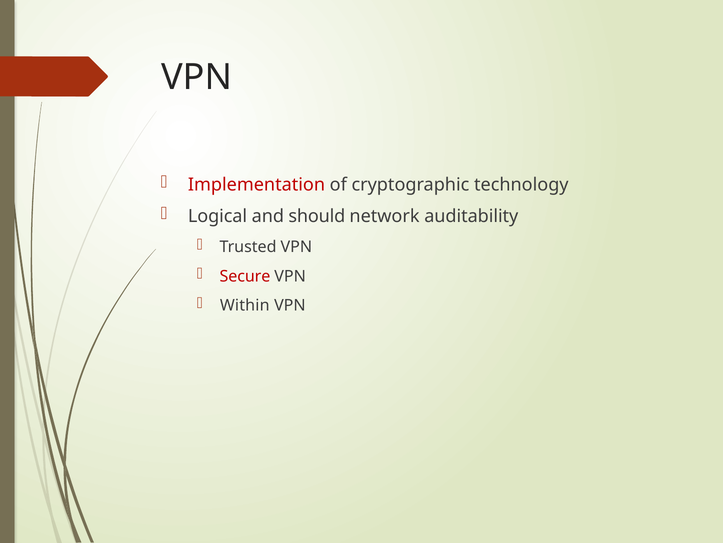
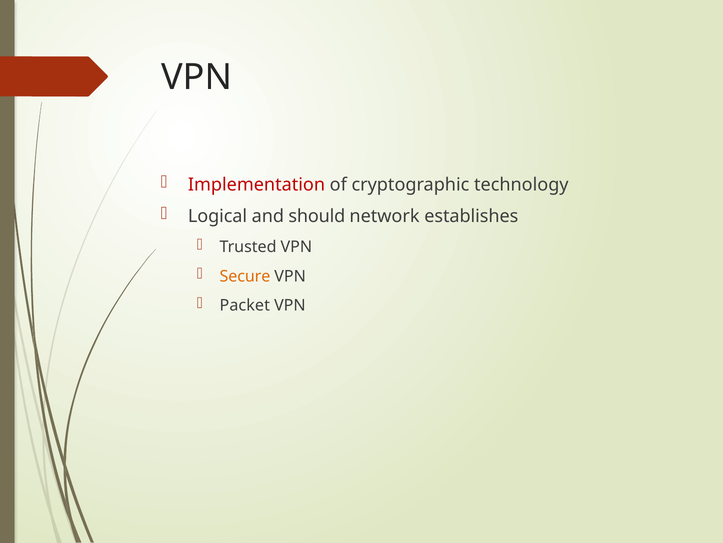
auditability: auditability -> establishes
Secure colour: red -> orange
Within: Within -> Packet
